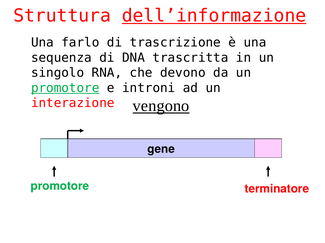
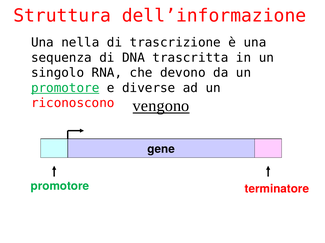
dell’informazione underline: present -> none
farlo: farlo -> nella
introni: introni -> diverse
interazione: interazione -> riconoscono
